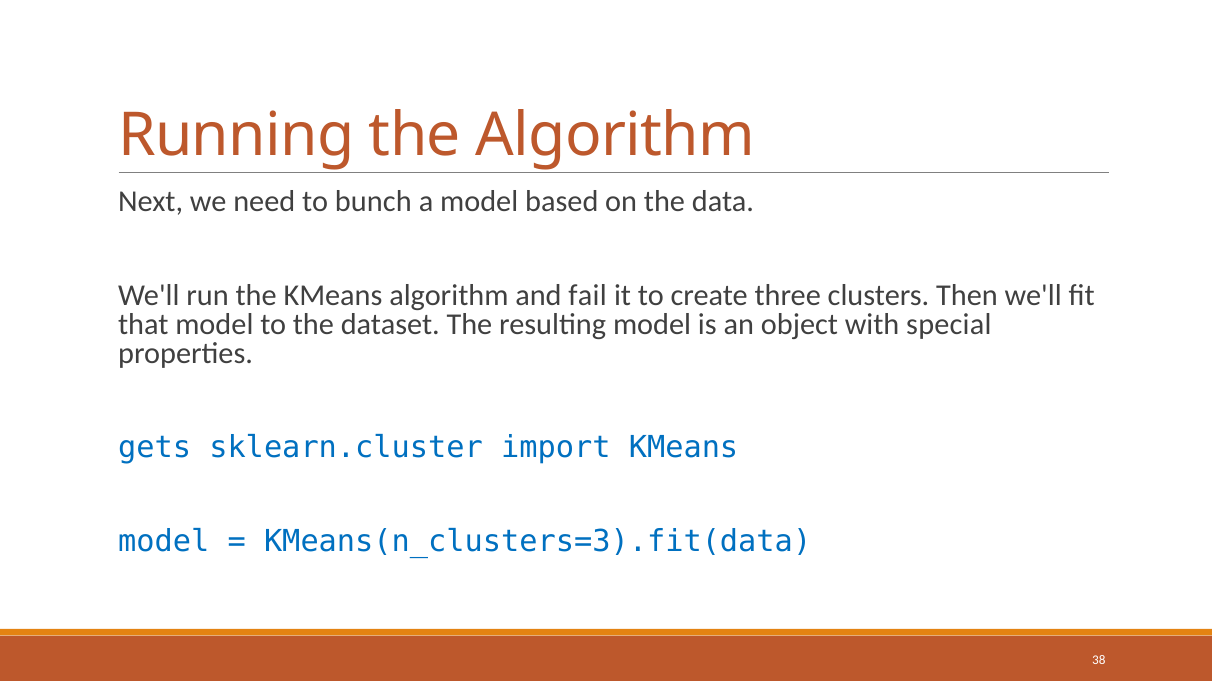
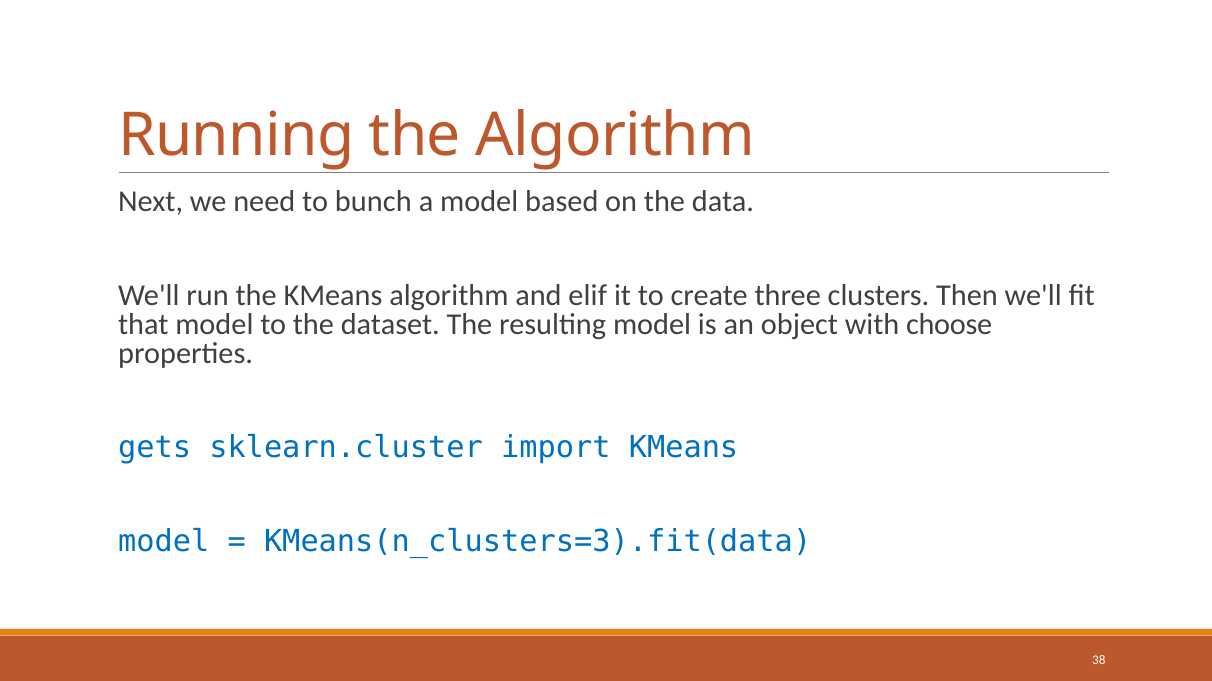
fail: fail -> elif
special: special -> choose
